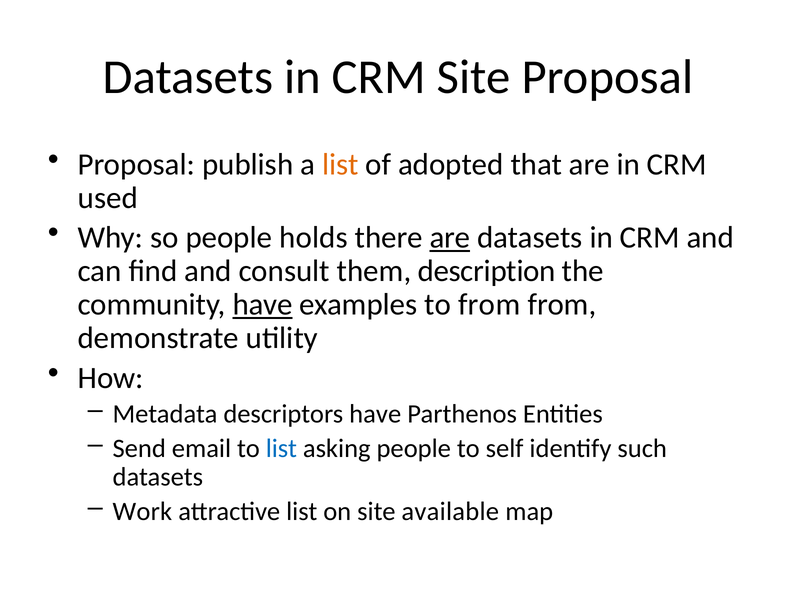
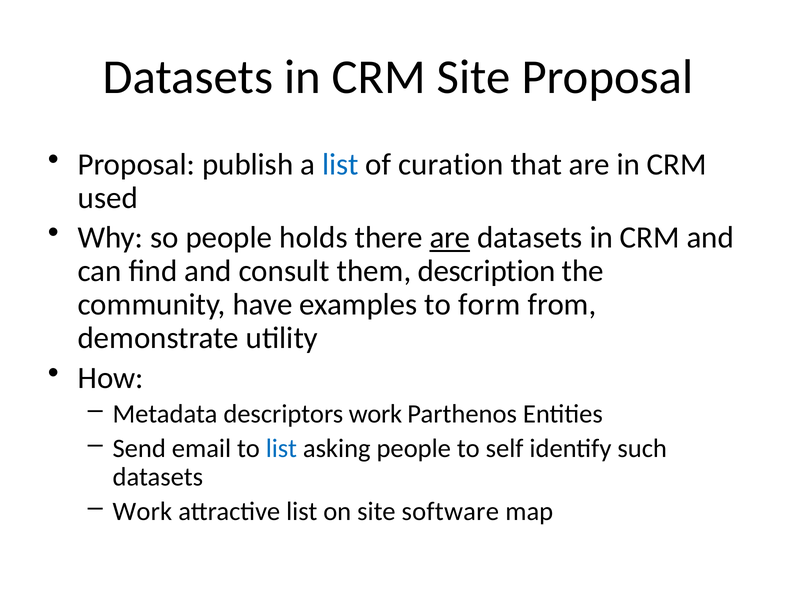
list at (340, 164) colour: orange -> blue
adopted: adopted -> curation
have at (263, 305) underline: present -> none
to from: from -> form
descriptors have: have -> work
available: available -> software
